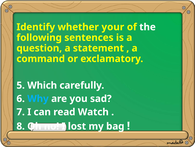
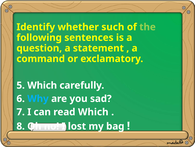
your: your -> such
the colour: white -> light green
read Watch: Watch -> Which
